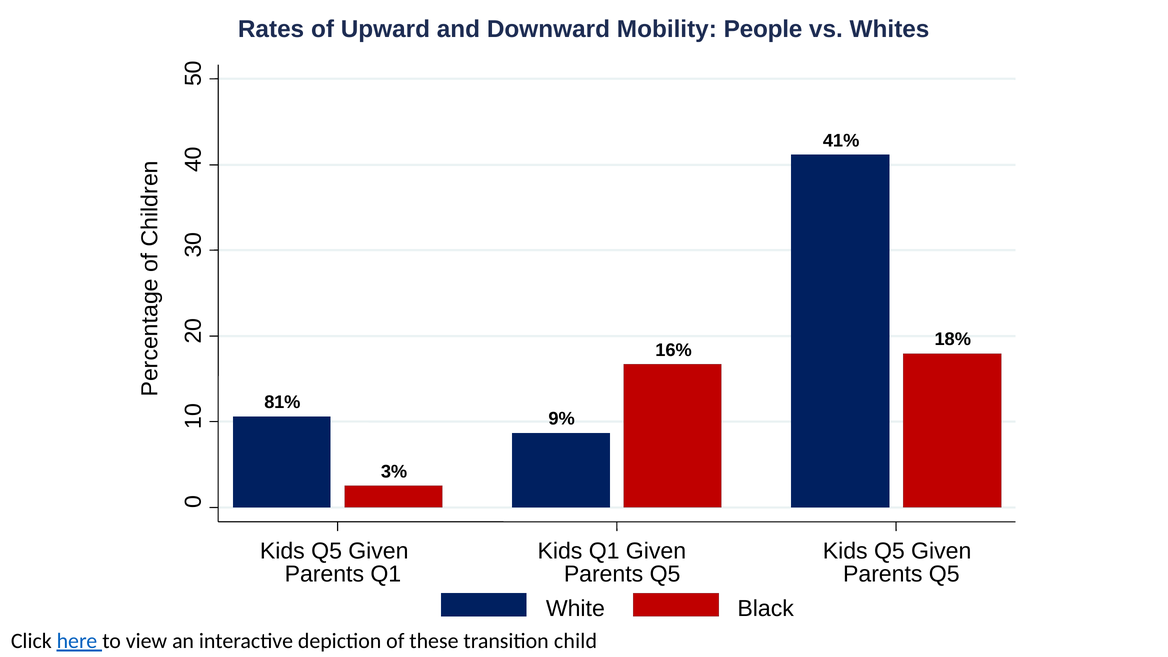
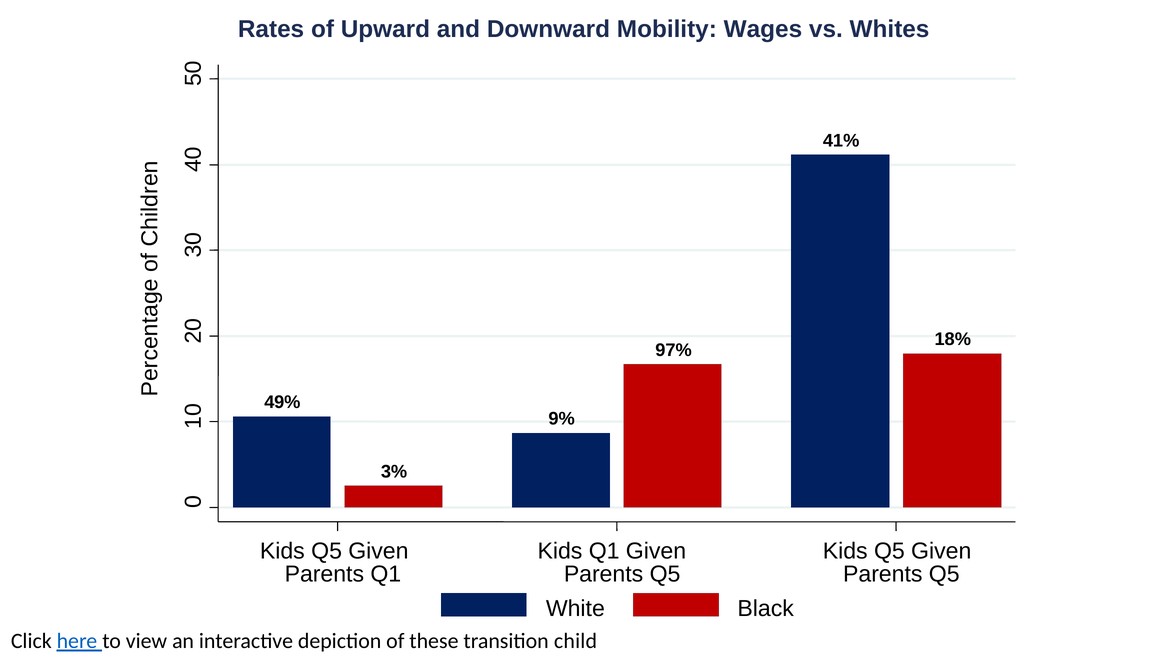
People: People -> Wages
16%: 16% -> 97%
81%: 81% -> 49%
